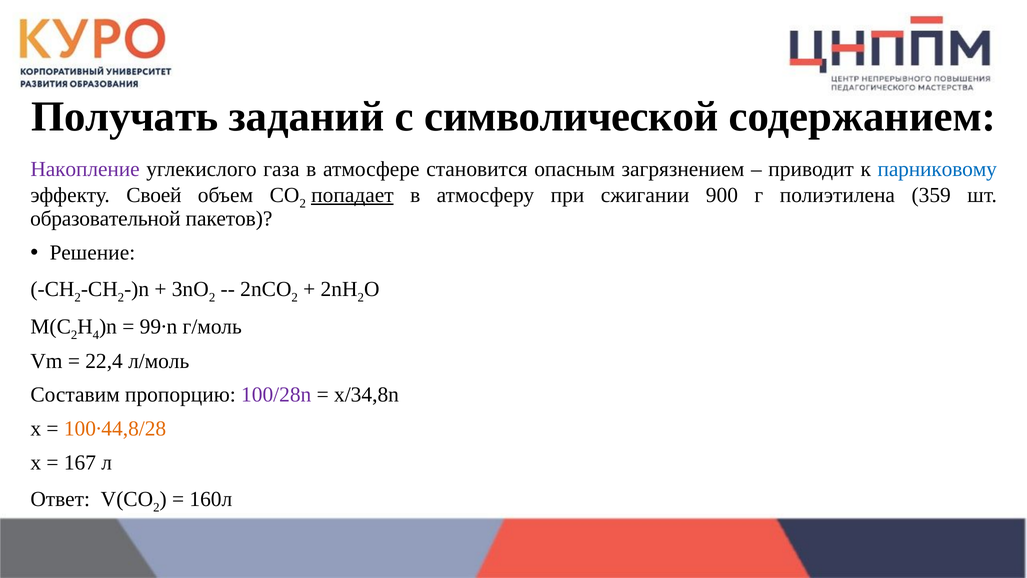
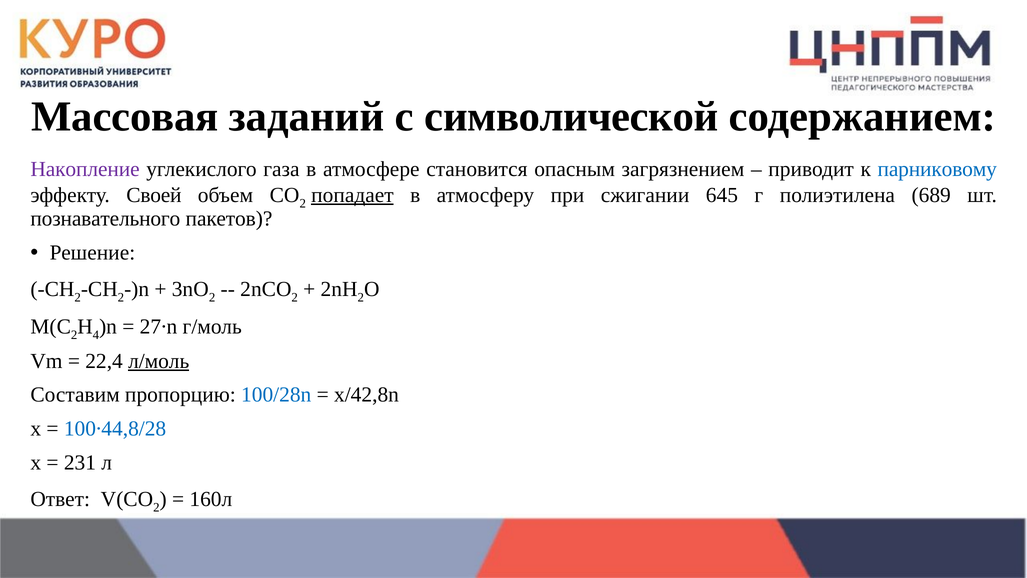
Получать: Получать -> Массовая
900: 900 -> 645
359: 359 -> 689
образовательной: образовательной -> познавательного
99∙n: 99∙n -> 27∙n
л/моль underline: none -> present
100/28n colour: purple -> blue
x/34,8n: x/34,8n -> x/42,8n
100∙44,8/28 colour: orange -> blue
167: 167 -> 231
